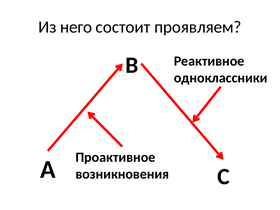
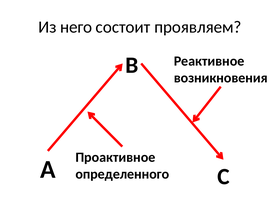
одноклассники: одноклассники -> возникновения
возникновения: возникновения -> определенного
